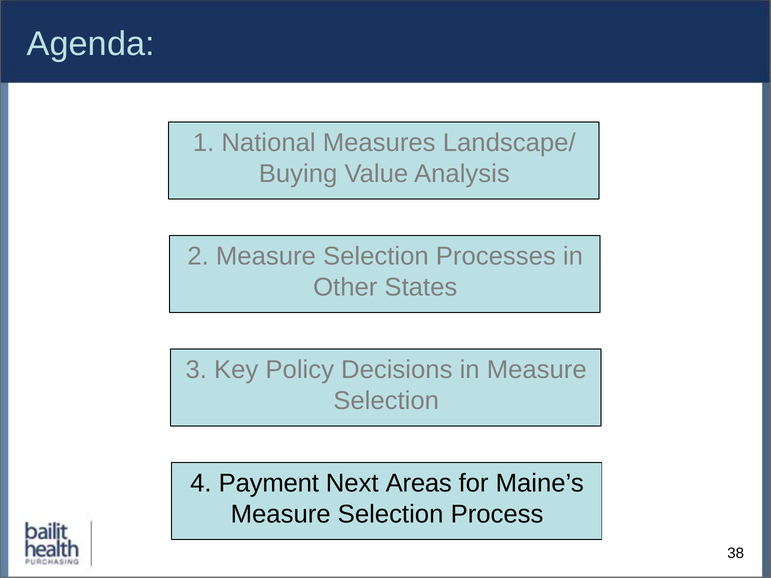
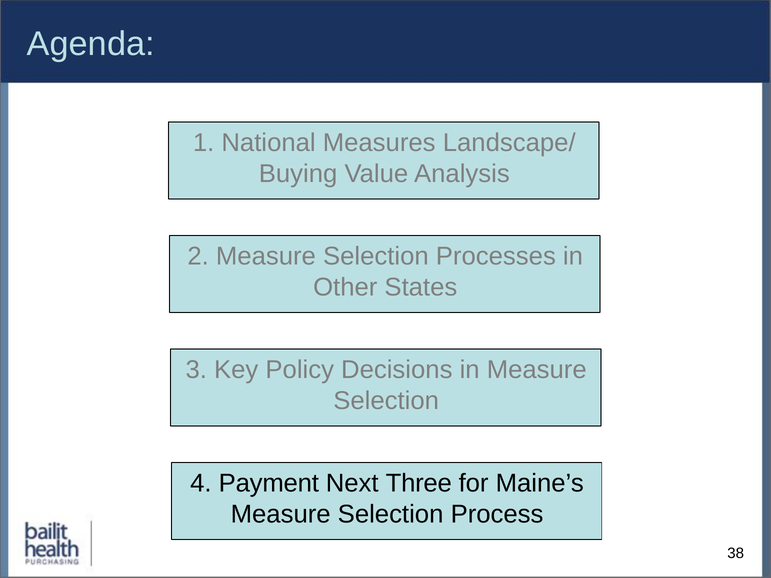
Areas: Areas -> Three
